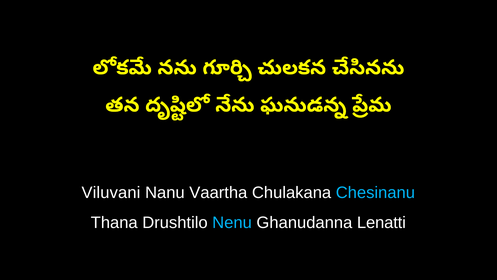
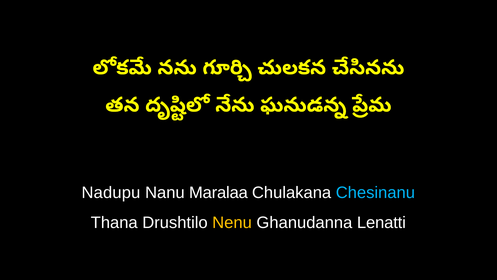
Viluvani: Viluvani -> Nadupu
Vaartha: Vaartha -> Maralaa
Nenu colour: light blue -> yellow
